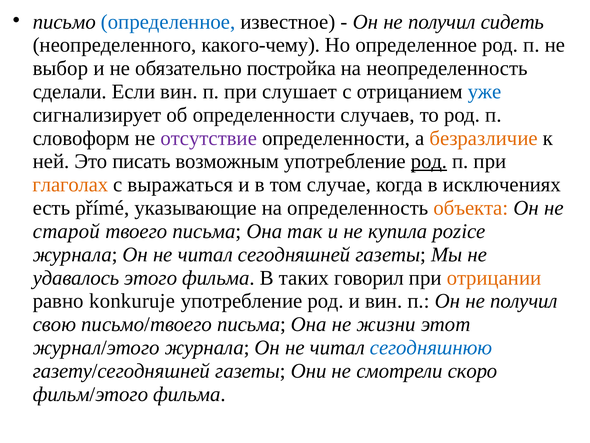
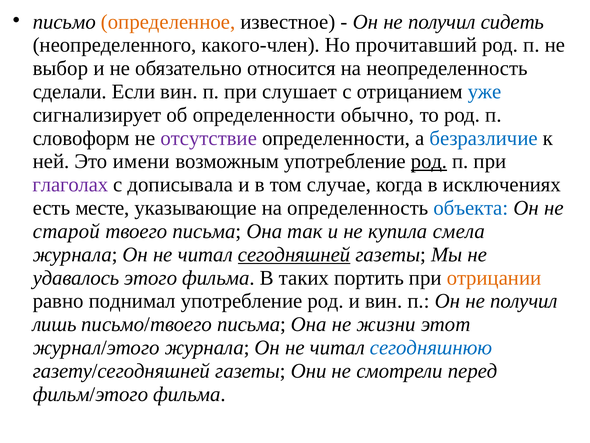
определенное at (168, 22) colour: blue -> orange
какого-чему: какого-чему -> какого-член
Но определенное: определенное -> прочитавший
постройка: постройка -> относится
случаев: случаев -> обычно
безразличие colour: orange -> blue
писать: писать -> имени
глаголах colour: orange -> purple
выражаться: выражаться -> дописывала
přímé: přímé -> месте
объекта colour: orange -> blue
pozice: pozice -> смела
сегодняшней underline: none -> present
говорил: говорил -> портить
konkuruje: konkuruje -> поднимал
свою: свою -> лишь
скоро: скоро -> перед
